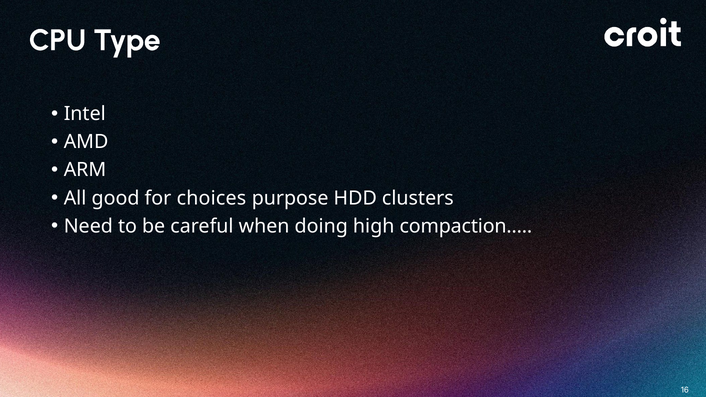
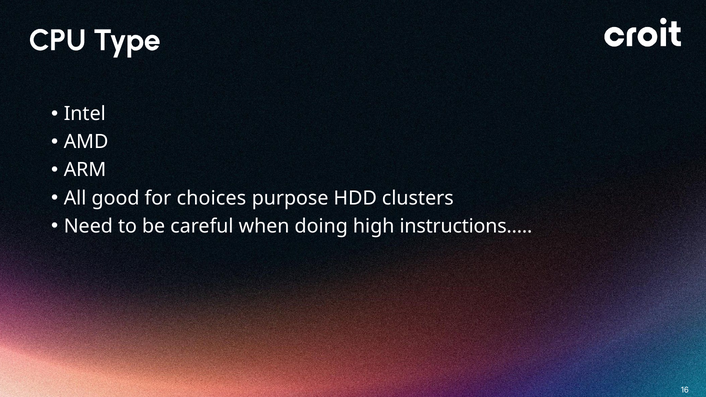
compaction…: compaction… -> instructions…
